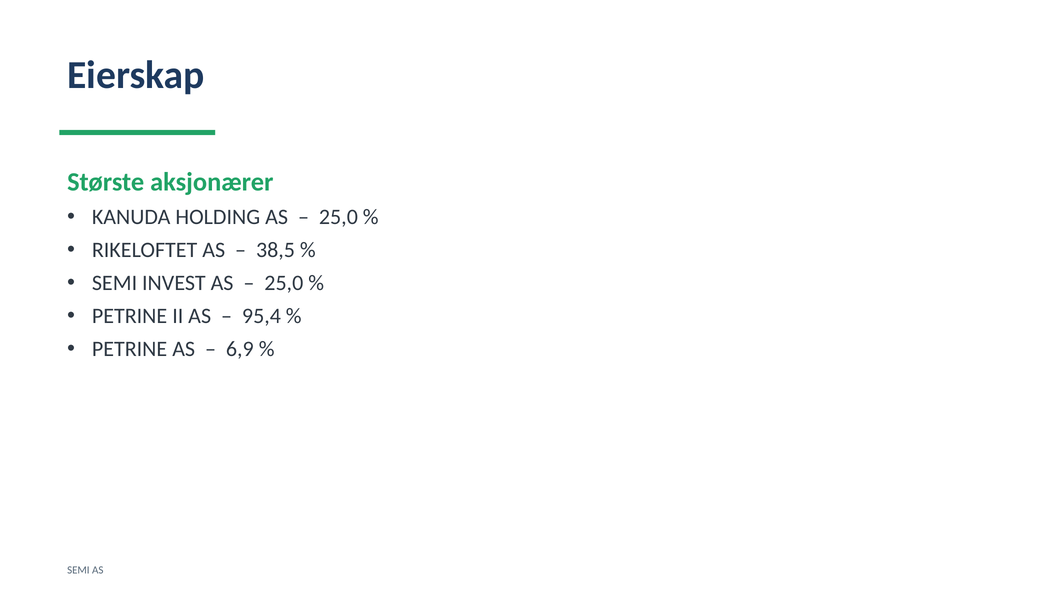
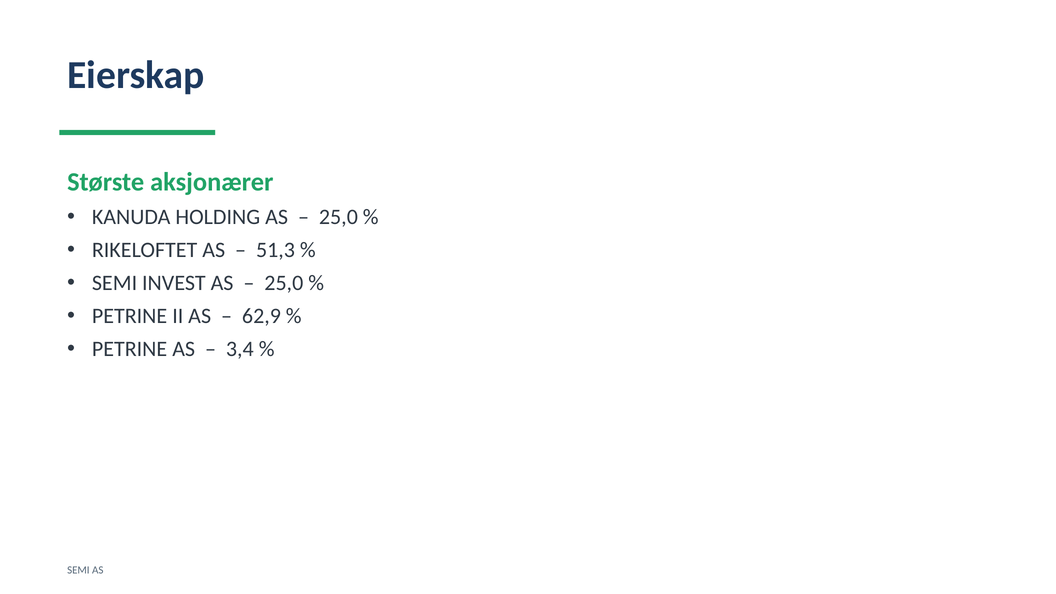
38,5: 38,5 -> 51,3
95,4: 95,4 -> 62,9
6,9: 6,9 -> 3,4
